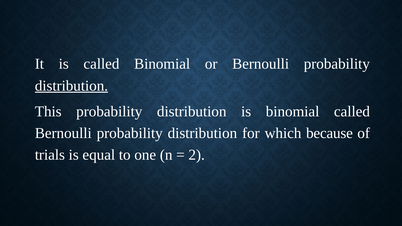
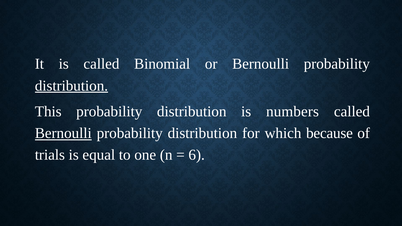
is binomial: binomial -> numbers
Bernoulli at (63, 133) underline: none -> present
2: 2 -> 6
